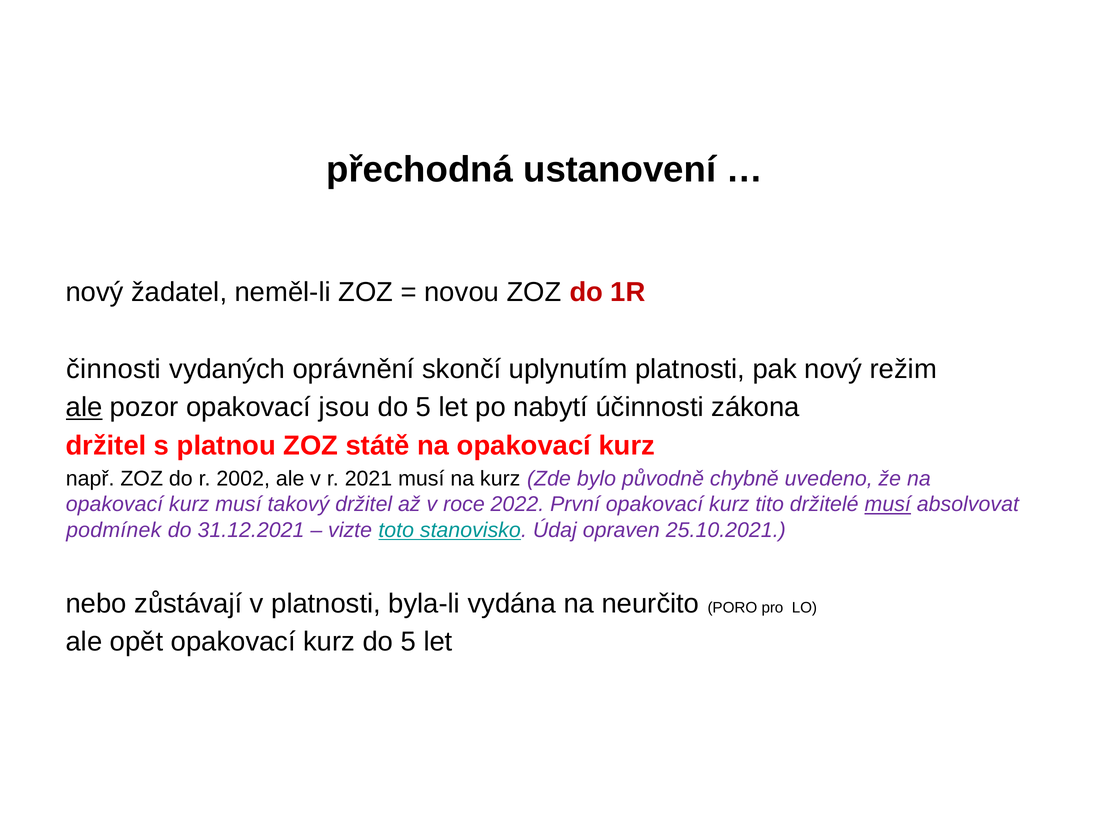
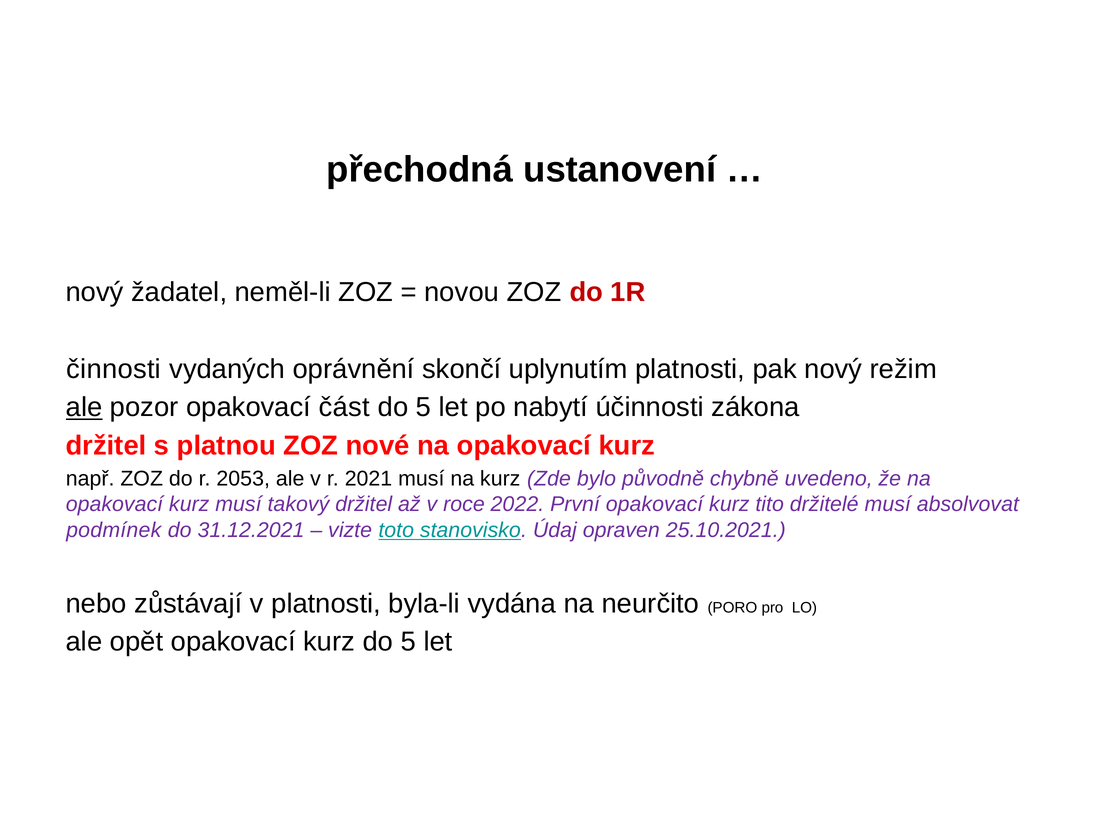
jsou: jsou -> část
státě: státě -> nové
2002: 2002 -> 2053
musí at (888, 505) underline: present -> none
